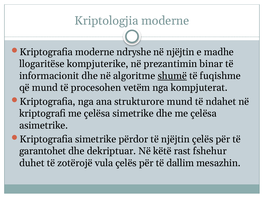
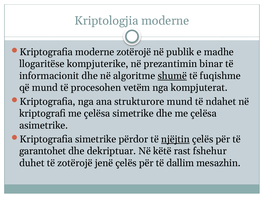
moderne ndryshe: ndryshe -> zotërojë
në njëjtin: njëjtin -> publik
njëjtin at (175, 139) underline: none -> present
vula: vula -> jenë
